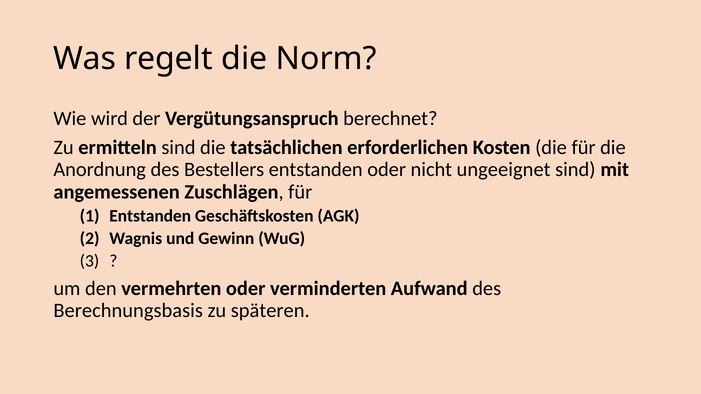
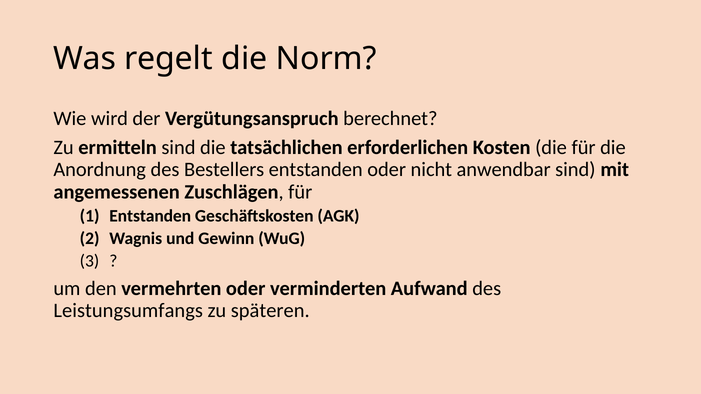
ungeeignet: ungeeignet -> anwendbar
Berechnungsbasis: Berechnungsbasis -> Leistungsumfangs
